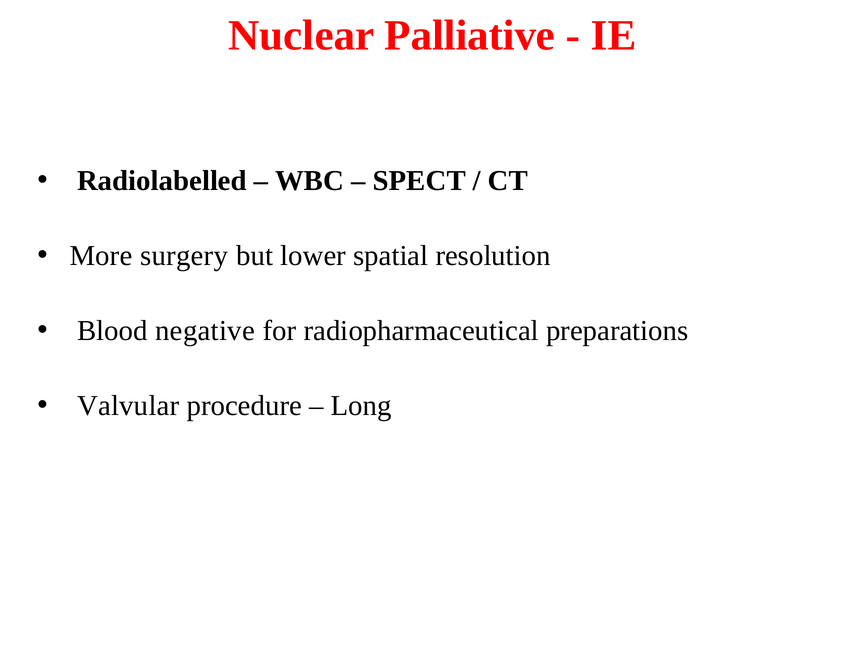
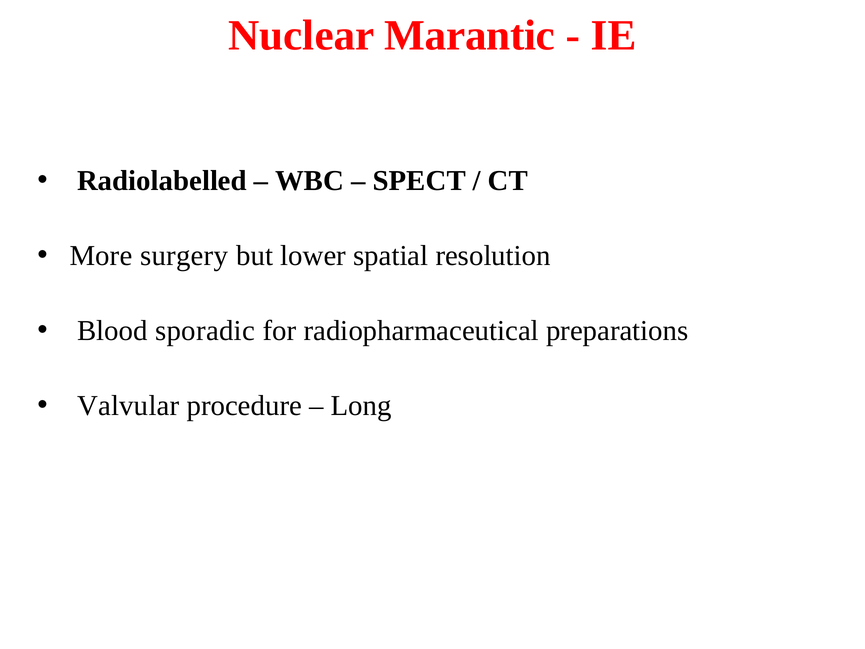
Palliative: Palliative -> Marantic
negative: negative -> sporadic
